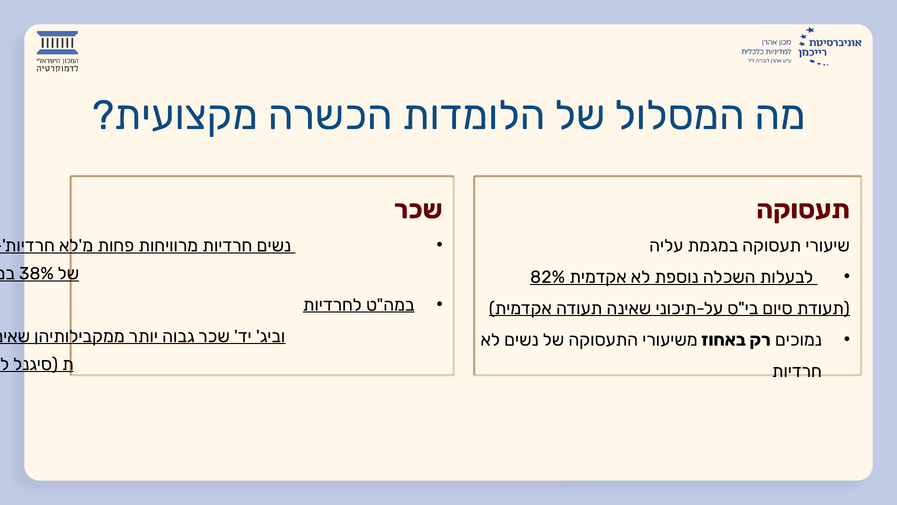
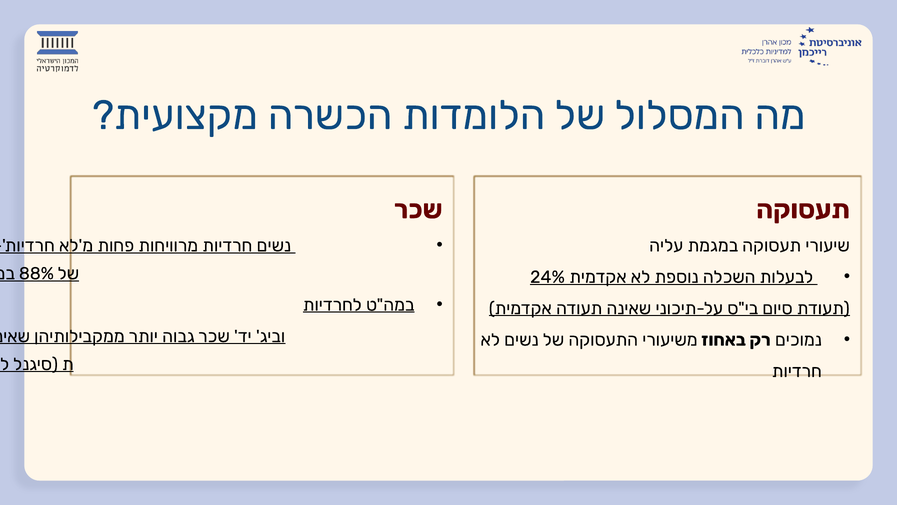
38%: 38% -> 88%
82%: 82% -> 24%
